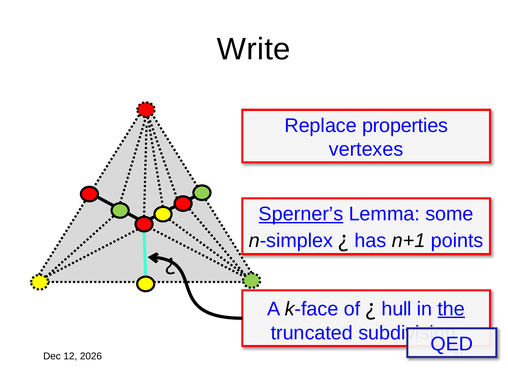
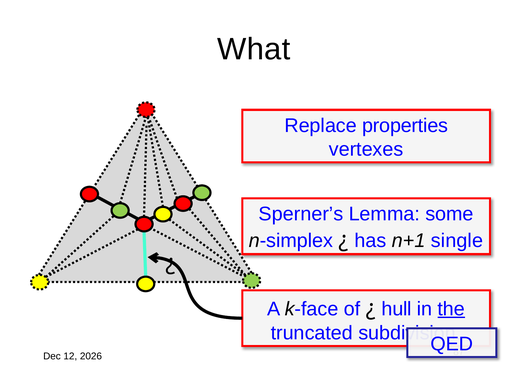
Write: Write -> What
Sperner’s underline: present -> none
points: points -> single
